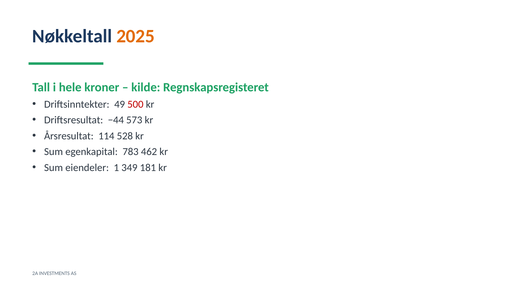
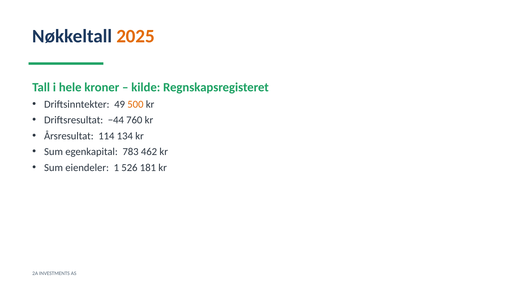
500 colour: red -> orange
573: 573 -> 760
528: 528 -> 134
349: 349 -> 526
